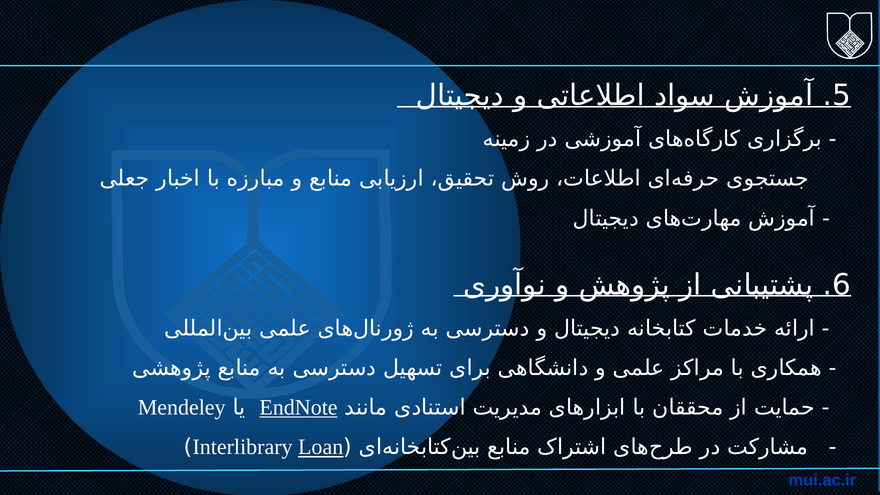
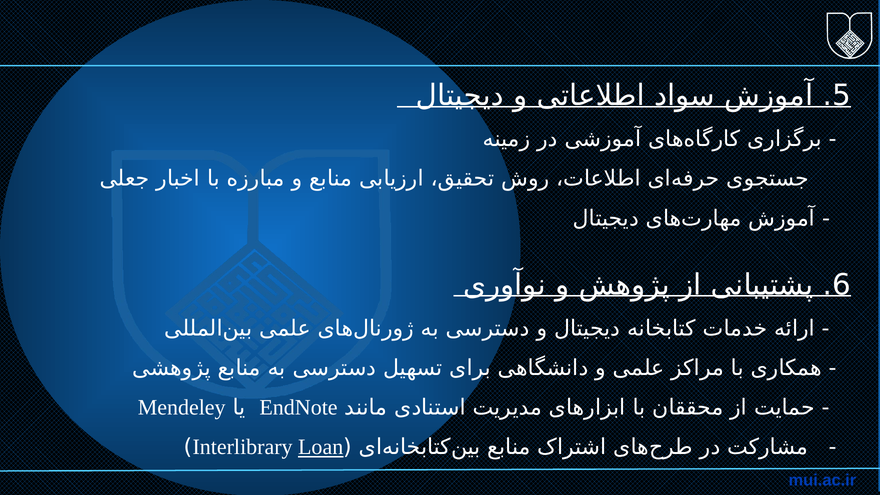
EndNote underline: present -> none
